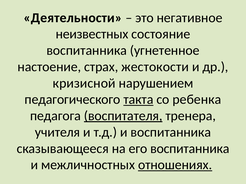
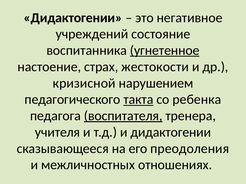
Деятельности at (73, 18): Деятельности -> Дидактогении
неизвестных: неизвестных -> учреждений
угнетенное underline: none -> present
и воспитанника: воспитанника -> дидактогении
его воспитанника: воспитанника -> преодоления
отношениях underline: present -> none
